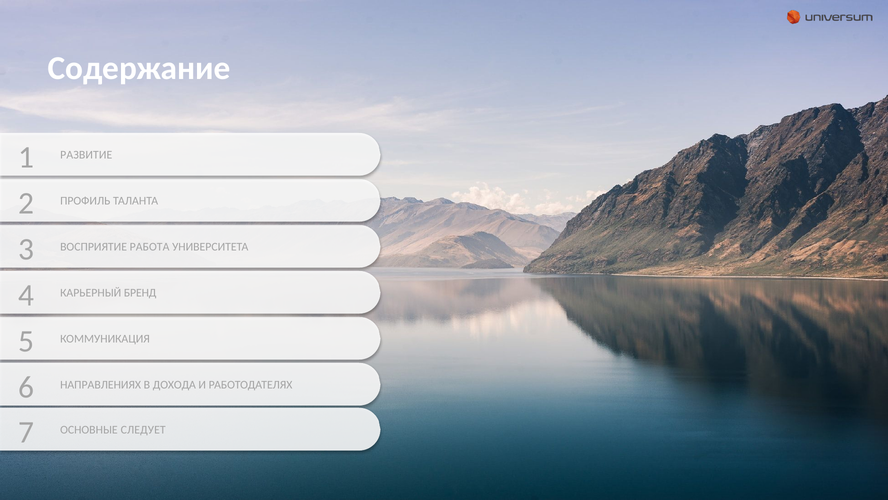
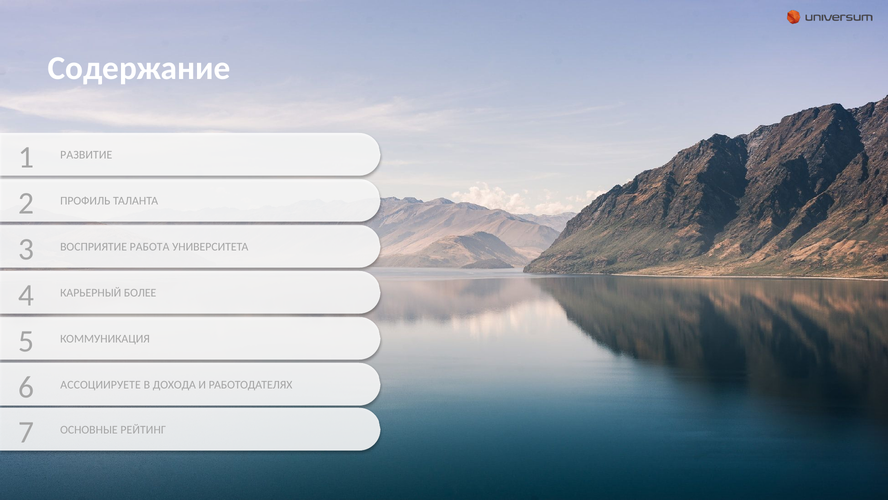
БРЕНД: БРЕНД -> БОЛЕЕ
НАПРАВЛЕНИЯХ: НАПРАВЛЕНИЯХ -> АССОЦИИРУЕТЕ
СЛЕДУЕТ: СЛЕДУЕТ -> РЕЙТИНГ
